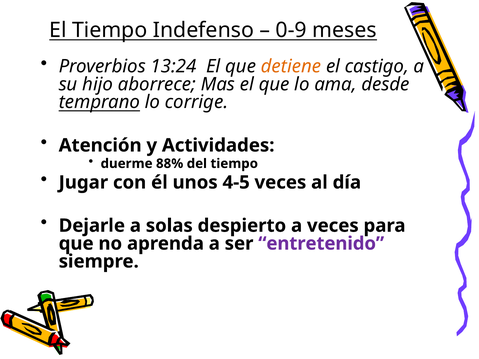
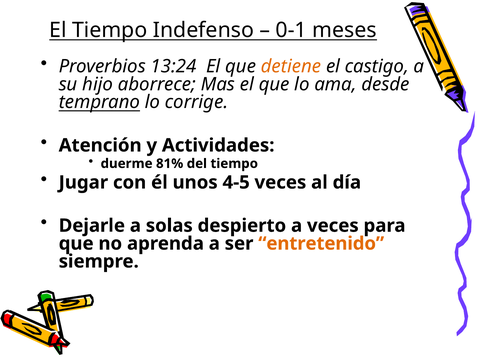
0-9: 0-9 -> 0-1
88%: 88% -> 81%
entretenido colour: purple -> orange
